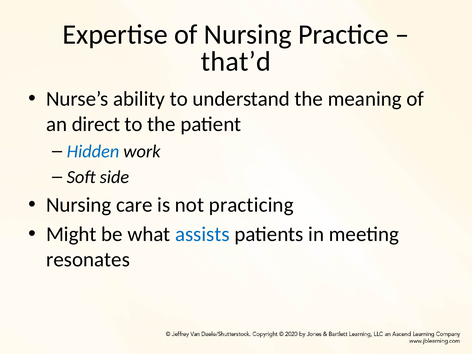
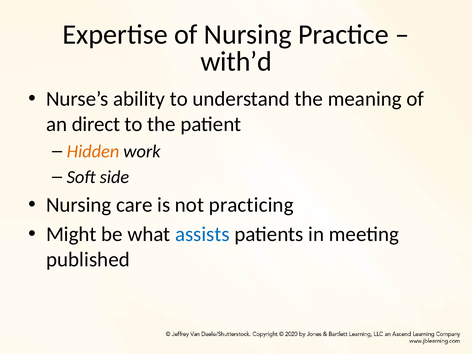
that’d: that’d -> with’d
Hidden colour: blue -> orange
resonates: resonates -> published
